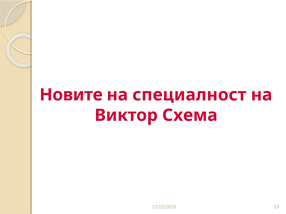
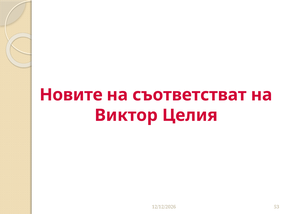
специалност: специалност -> съответстват
Схема: Схема -> Целия
